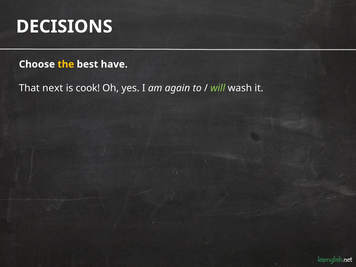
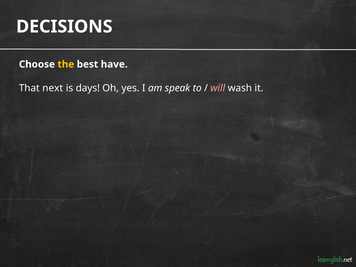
cook: cook -> days
again: again -> speak
will colour: light green -> pink
